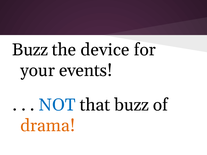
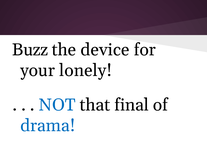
events: events -> lonely
that buzz: buzz -> final
drama colour: orange -> blue
